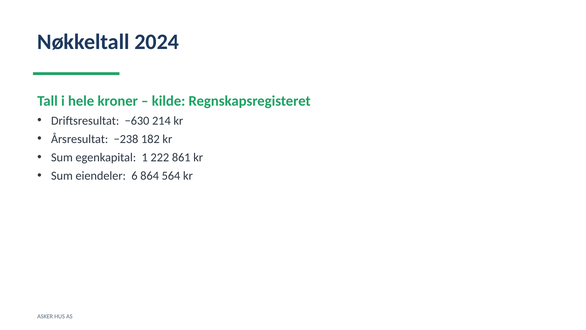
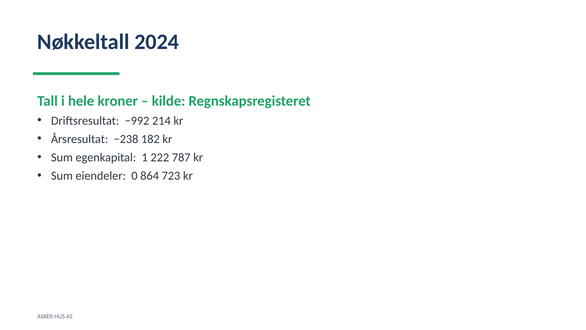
−630: −630 -> −992
861: 861 -> 787
6: 6 -> 0
564: 564 -> 723
